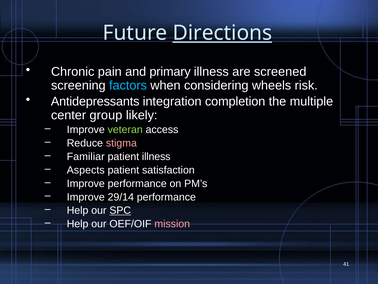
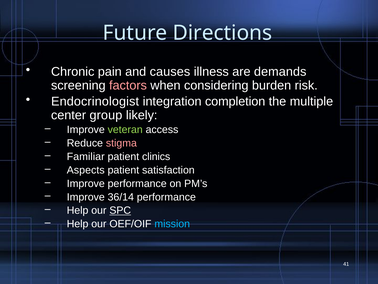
Directions underline: present -> none
primary: primary -> causes
screened: screened -> demands
factors colour: light blue -> pink
wheels: wheels -> burden
Antidepressants: Antidepressants -> Endocrinologist
patient illness: illness -> clinics
29/14: 29/14 -> 36/14
mission colour: pink -> light blue
